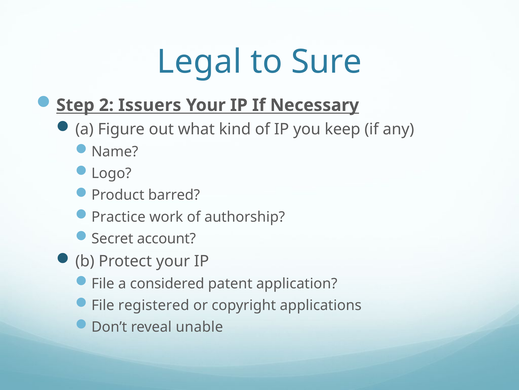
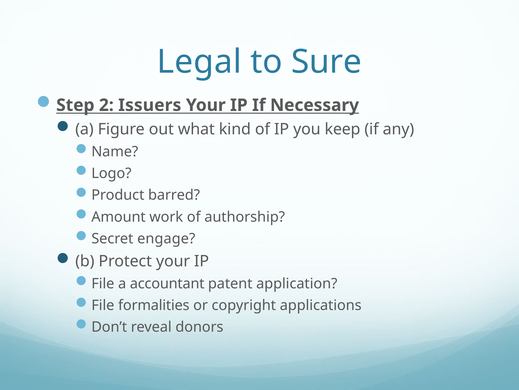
Practice: Practice -> Amount
account: account -> engage
considered: considered -> accountant
registered: registered -> formalities
unable: unable -> donors
